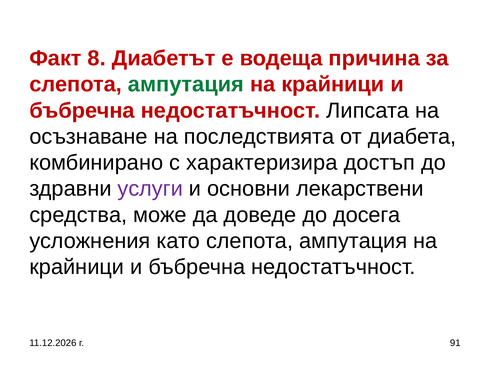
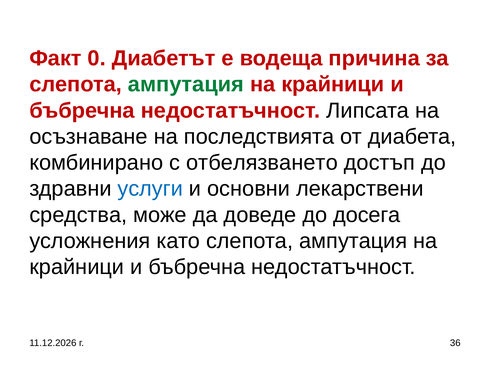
8: 8 -> 0
характеризира: характеризира -> отбелязването
услуги colour: purple -> blue
91: 91 -> 36
